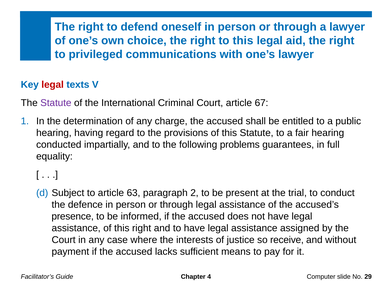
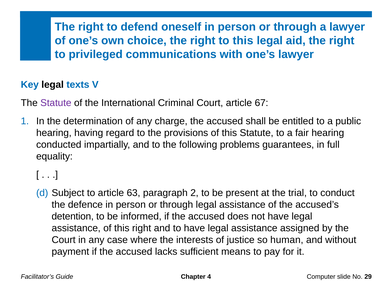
legal at (53, 85) colour: red -> black
presence: presence -> detention
receive: receive -> human
